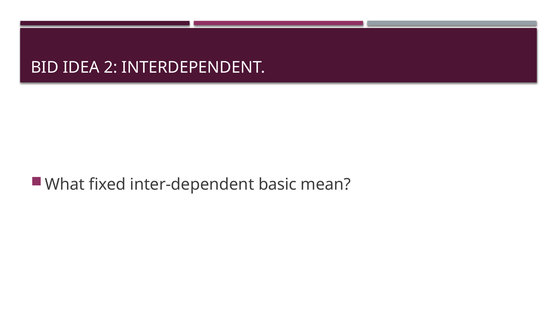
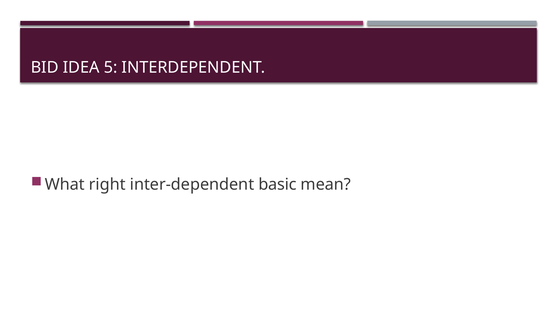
2: 2 -> 5
fixed: fixed -> right
